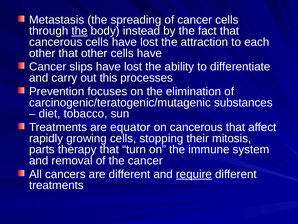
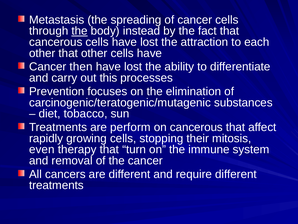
slips: slips -> then
equator: equator -> perform
parts: parts -> even
require underline: present -> none
